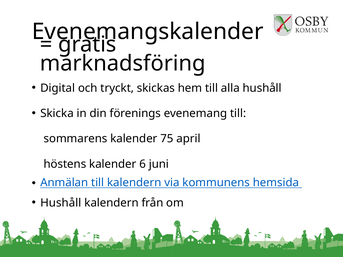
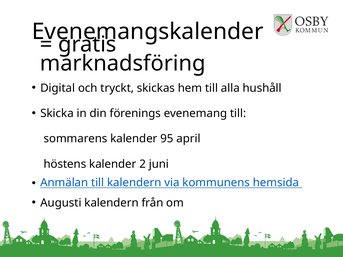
75: 75 -> 95
6: 6 -> 2
Hushåll at (61, 203): Hushåll -> Augusti
